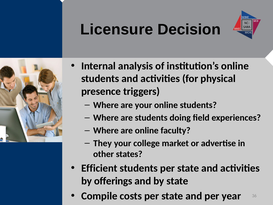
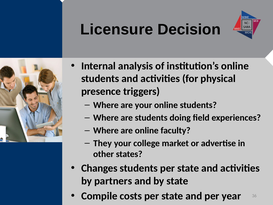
Efficient: Efficient -> Changes
offerings: offerings -> partners
